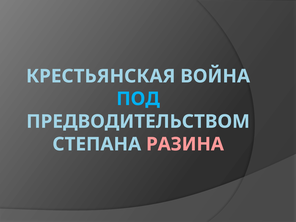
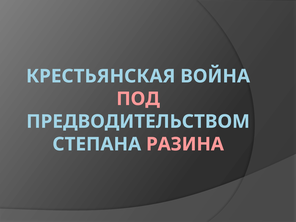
ПОД colour: light blue -> pink
